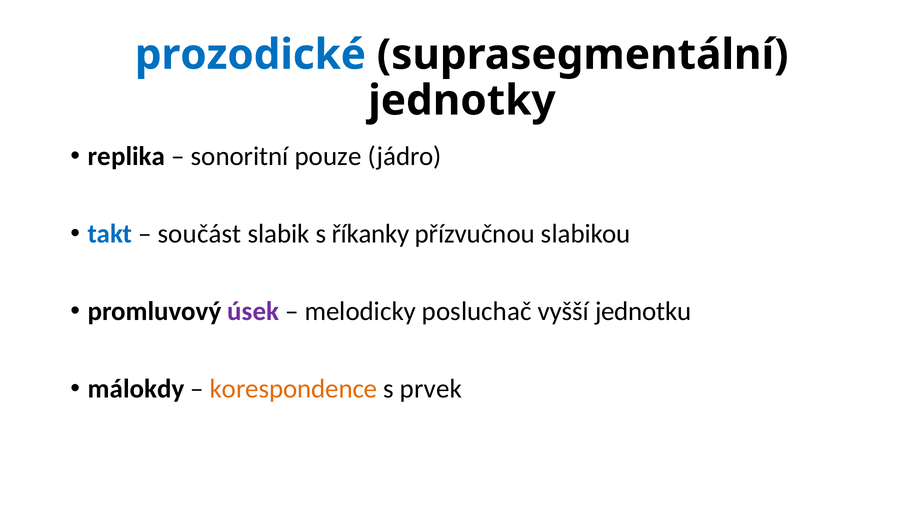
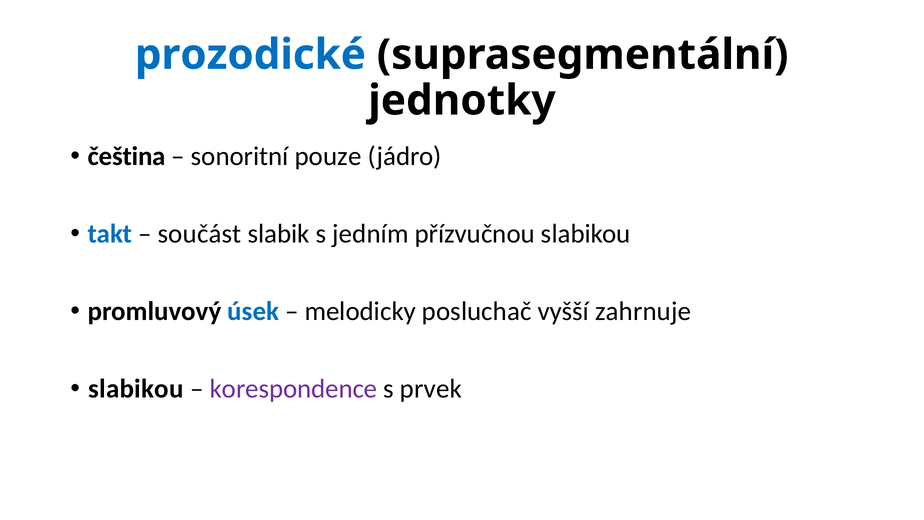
replika: replika -> čeština
říkanky: říkanky -> jedním
úsek colour: purple -> blue
jednotku: jednotku -> zahrnuje
málokdy at (136, 389): málokdy -> slabikou
korespondence colour: orange -> purple
